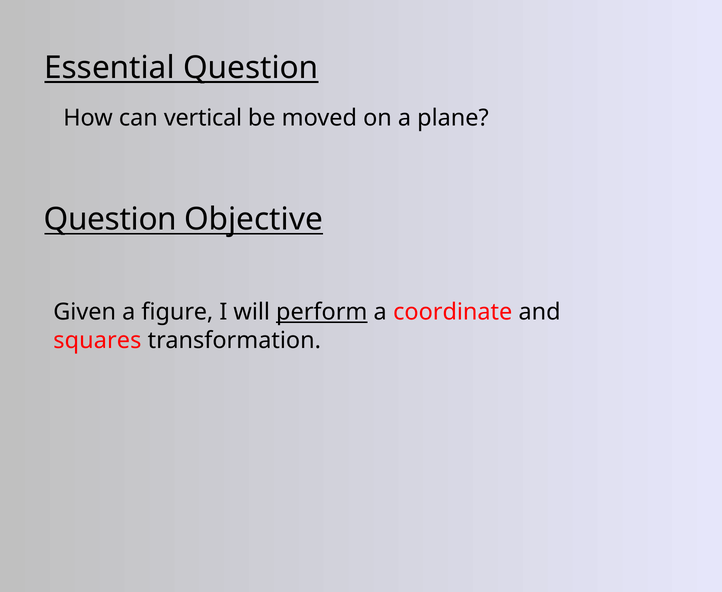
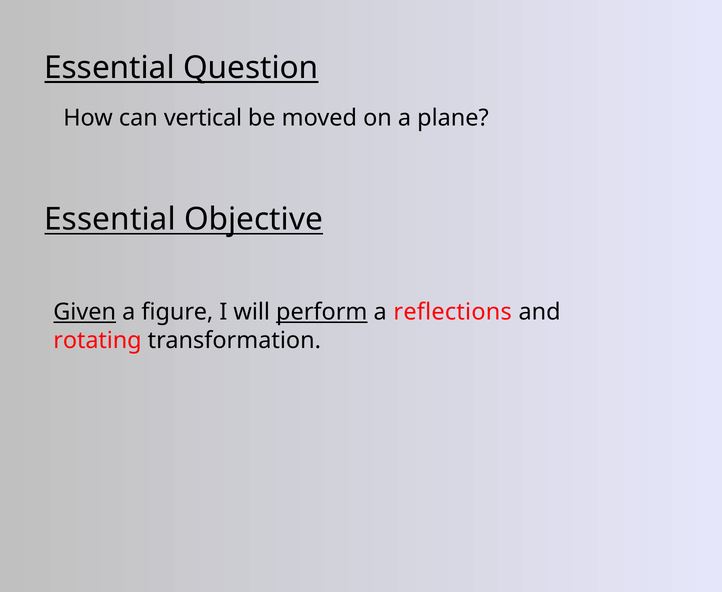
Question at (110, 219): Question -> Essential
Given underline: none -> present
coordinate: coordinate -> reflections
squares: squares -> rotating
